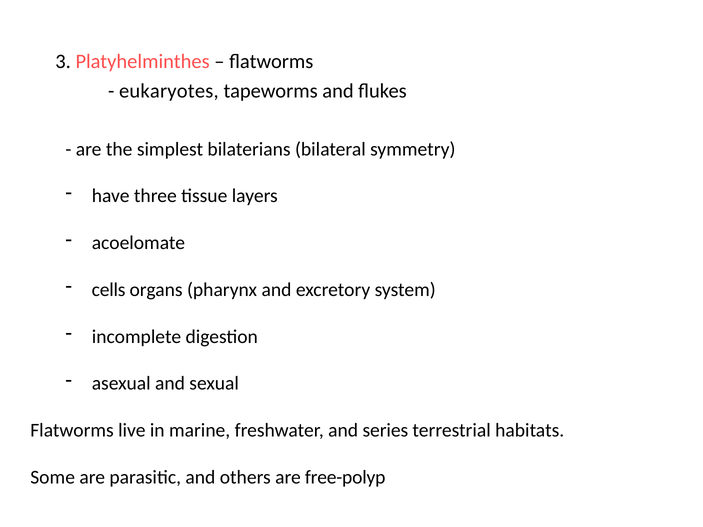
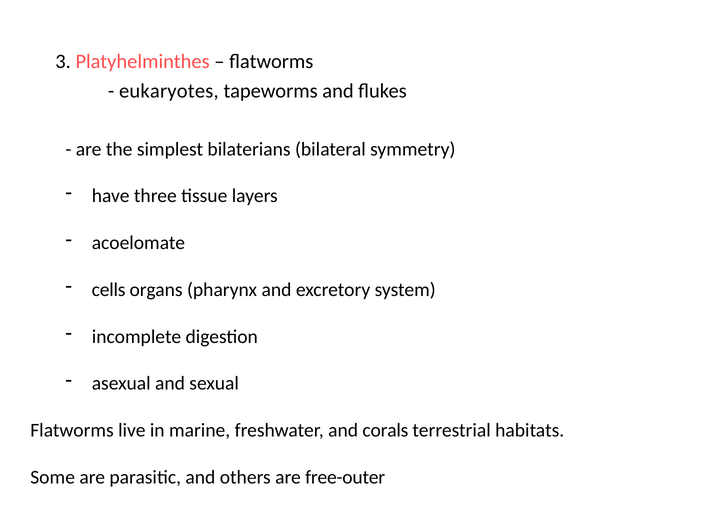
series: series -> corals
free-polyp: free-polyp -> free-outer
